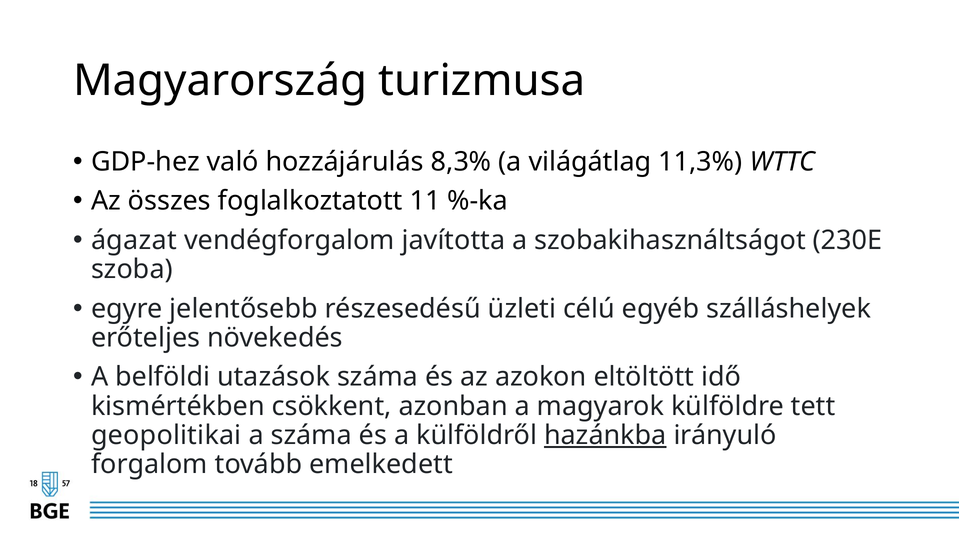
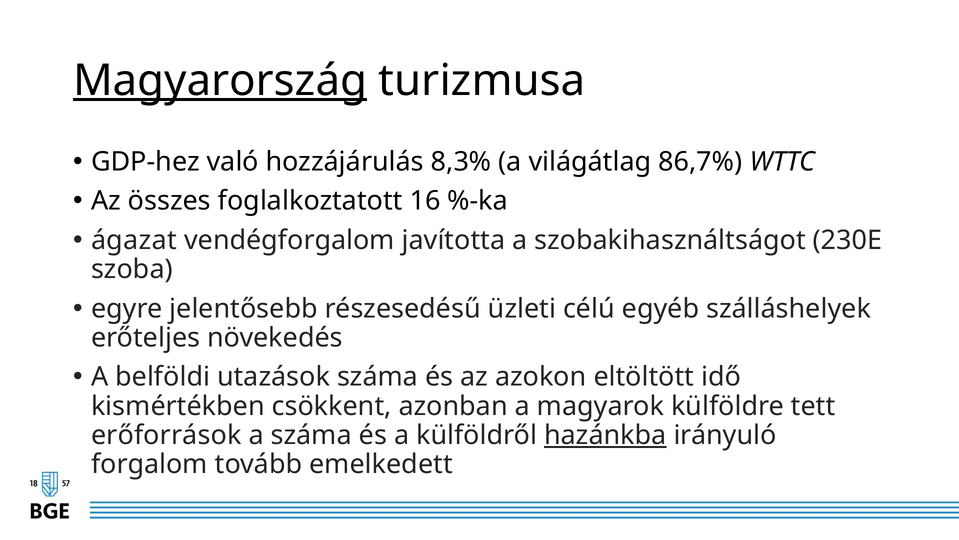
Magyarország underline: none -> present
11,3%: 11,3% -> 86,7%
11: 11 -> 16
geopolitikai: geopolitikai -> erőforrások
